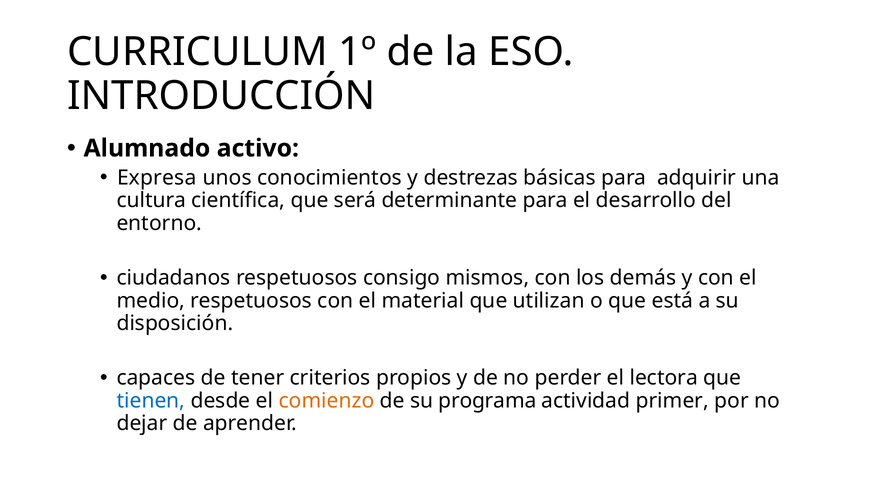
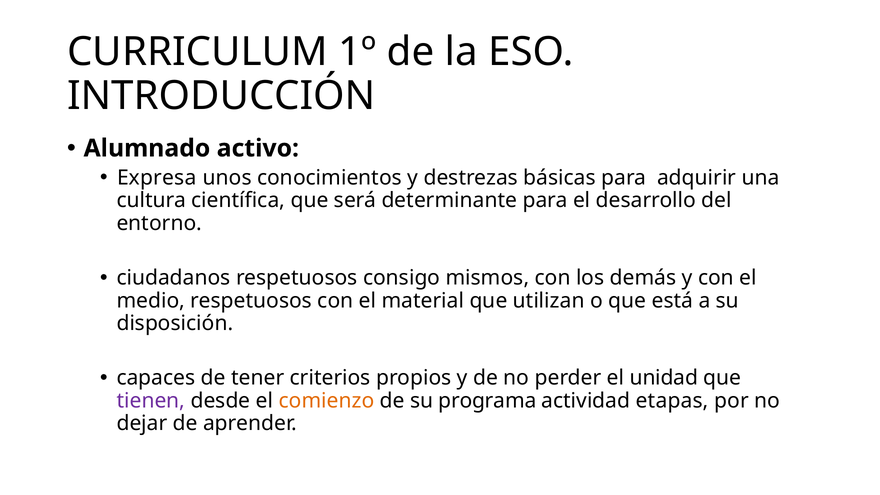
lectora: lectora -> unidad
tienen colour: blue -> purple
primer: primer -> etapas
